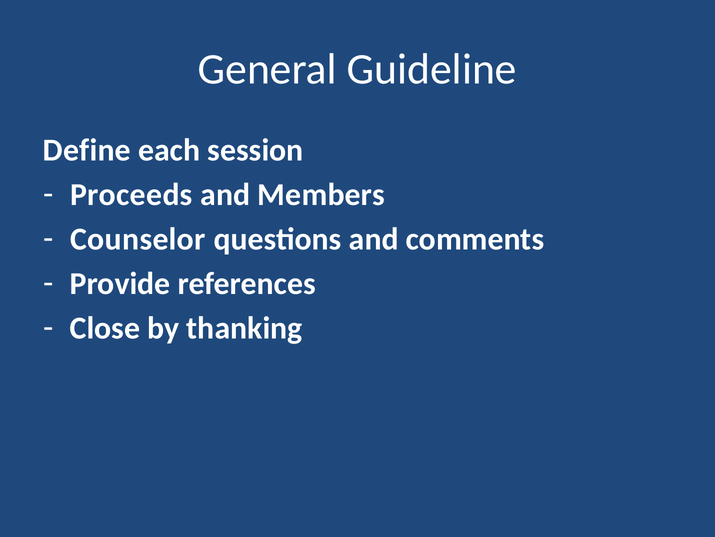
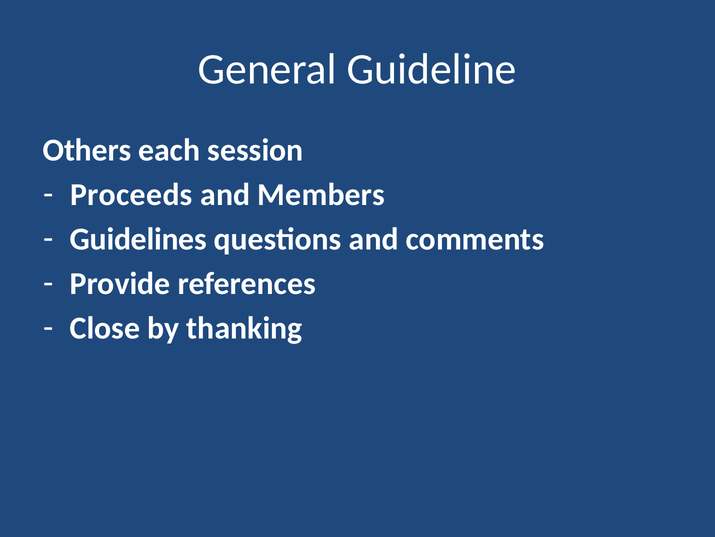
Define: Define -> Others
Counselor: Counselor -> Guidelines
